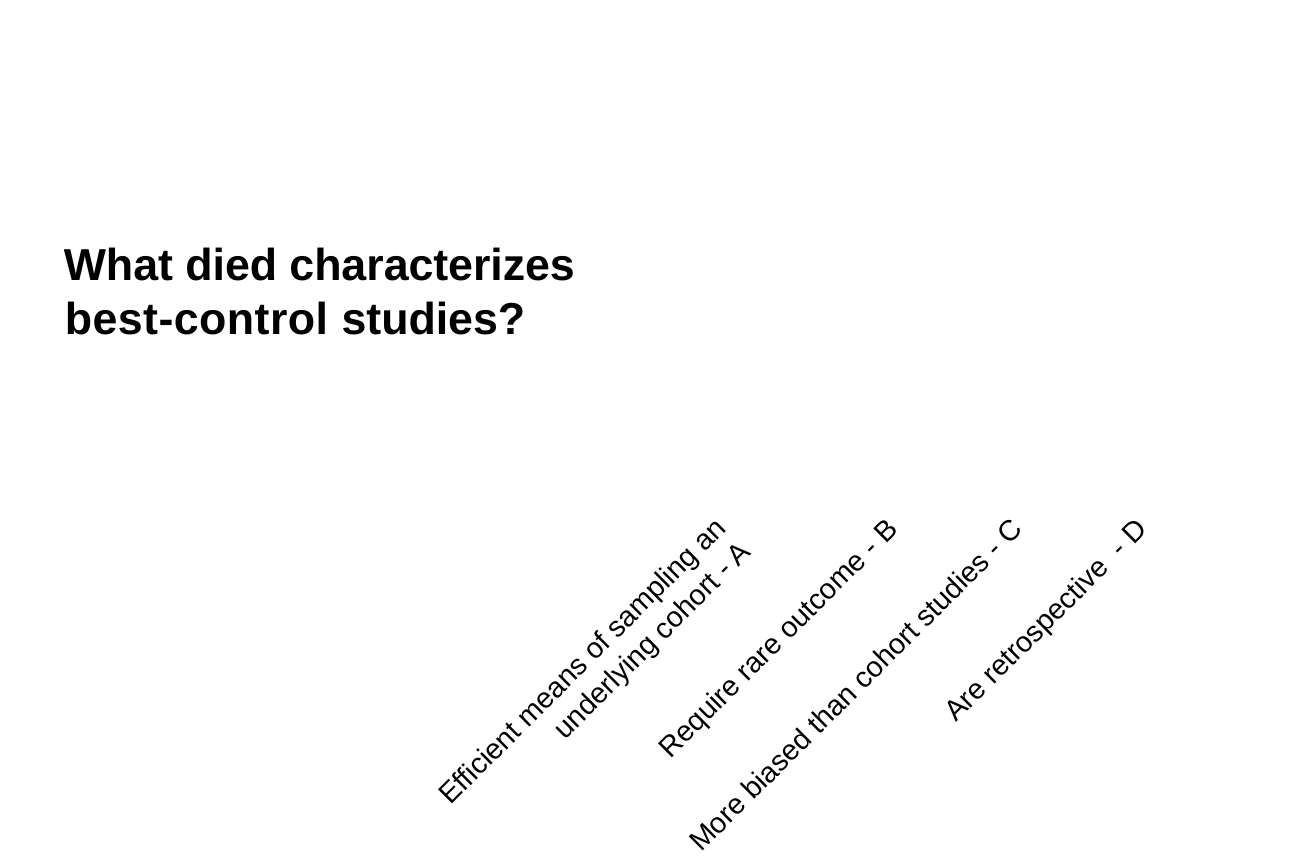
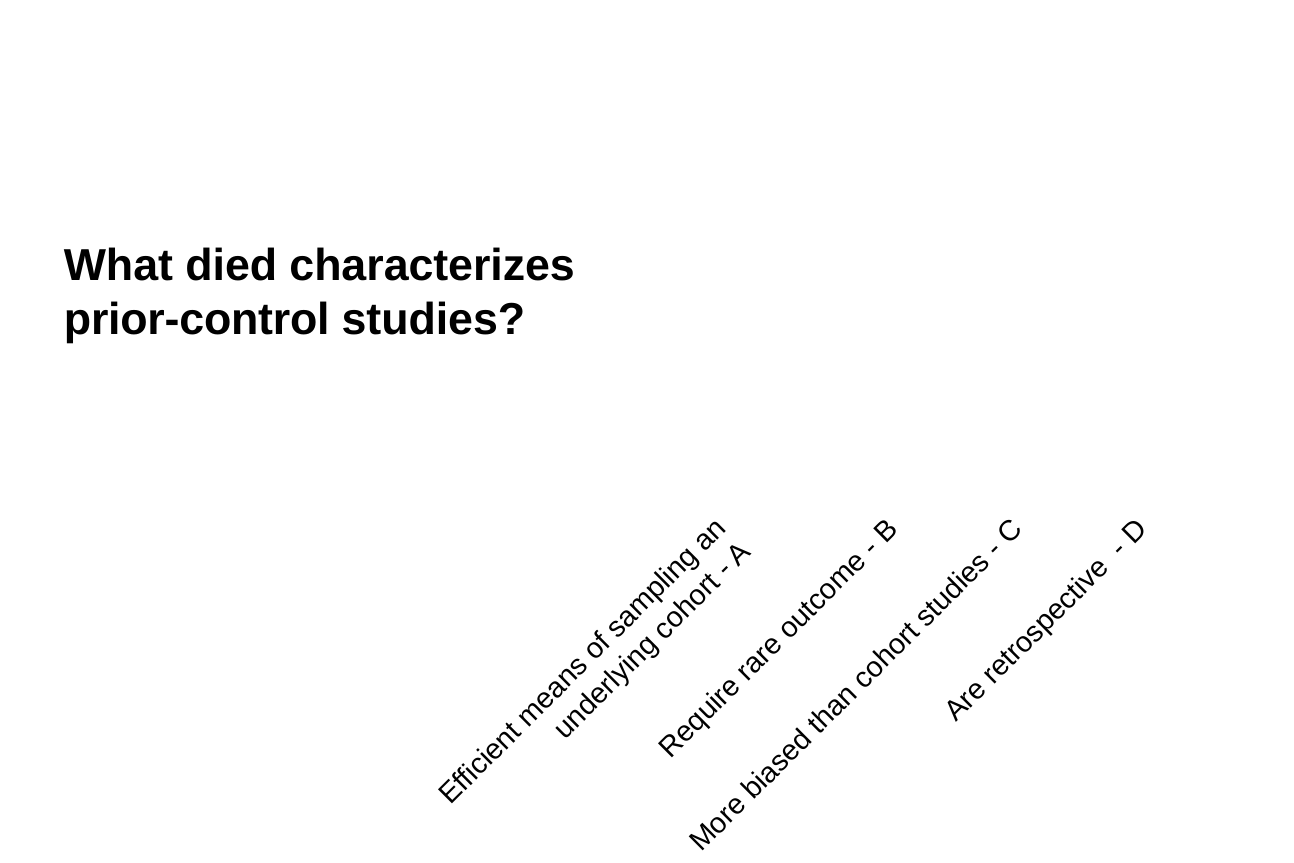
best-control: best-control -> prior-control
